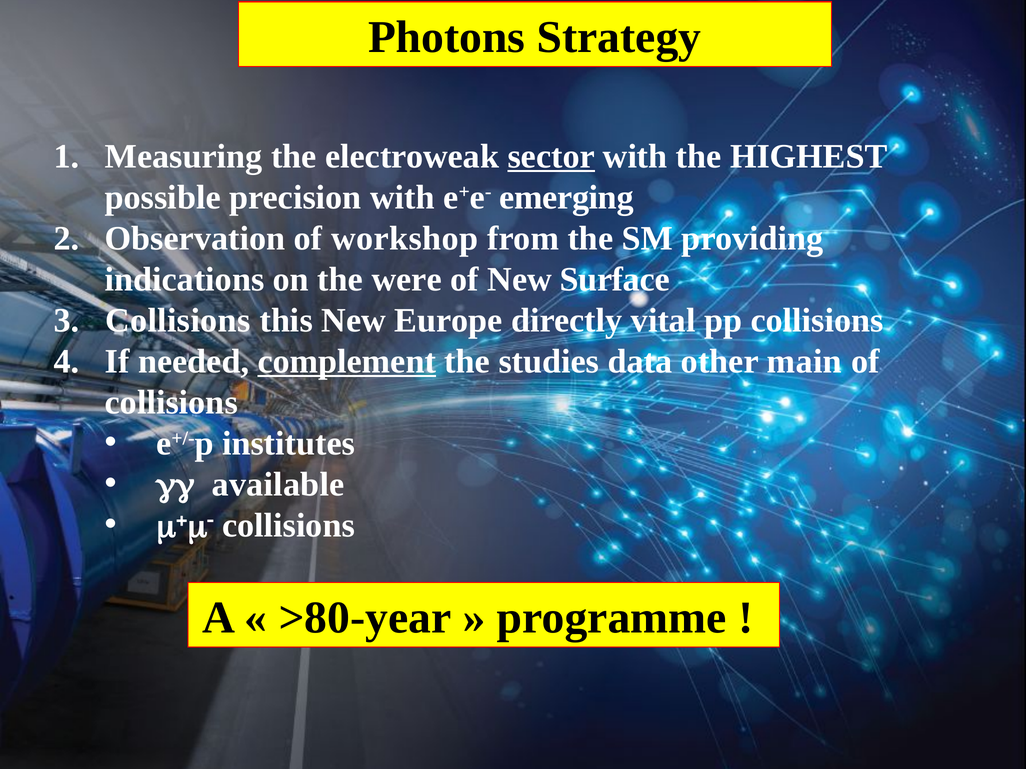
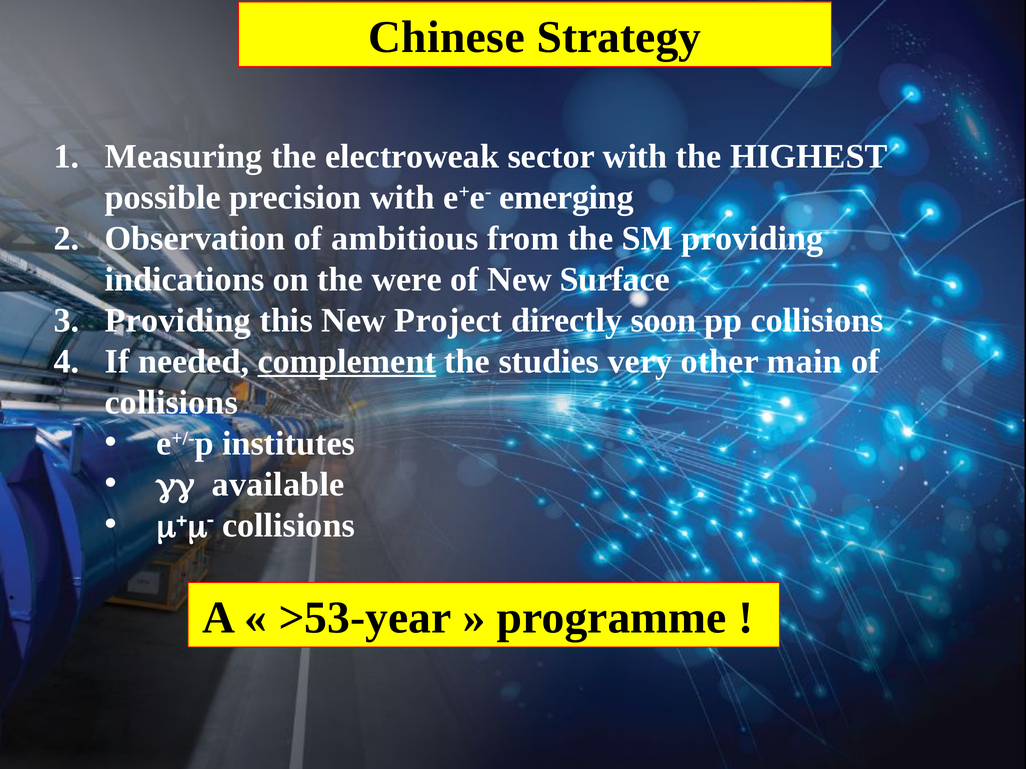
Photons: Photons -> Chinese
sector underline: present -> none
workshop: workshop -> ambitious
Collisions at (178, 321): Collisions -> Providing
Europe: Europe -> Project
vital: vital -> soon
data: data -> very
>80-year: >80-year -> >53-year
